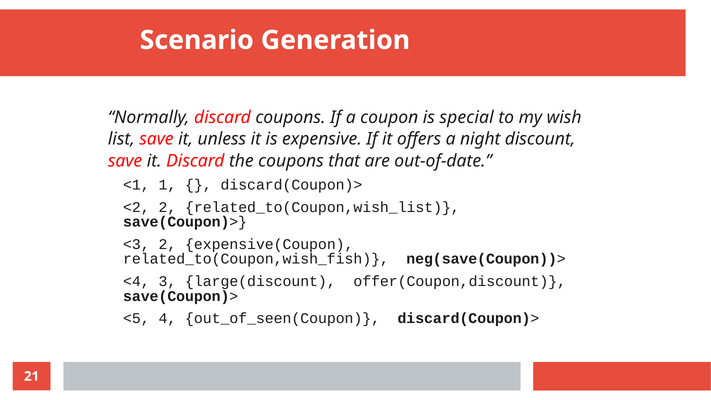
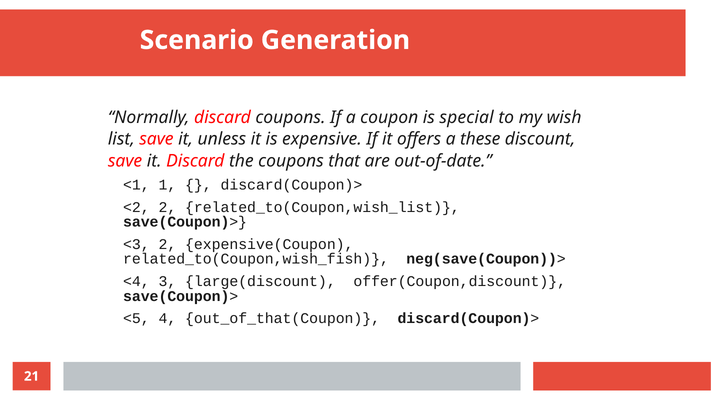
night: night -> these
out_of_seen(Coupon: out_of_seen(Coupon -> out_of_that(Coupon
